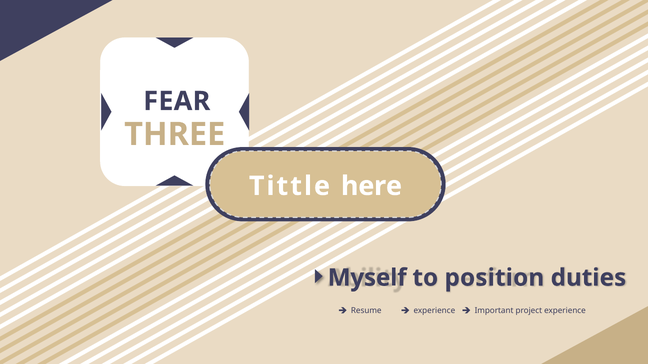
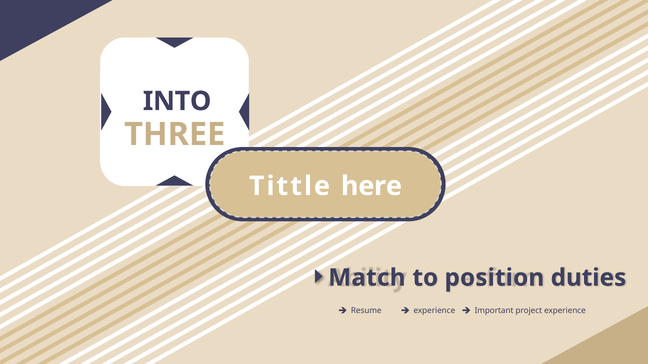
FEAR: FEAR -> INTO
Myself: Myself -> Match
